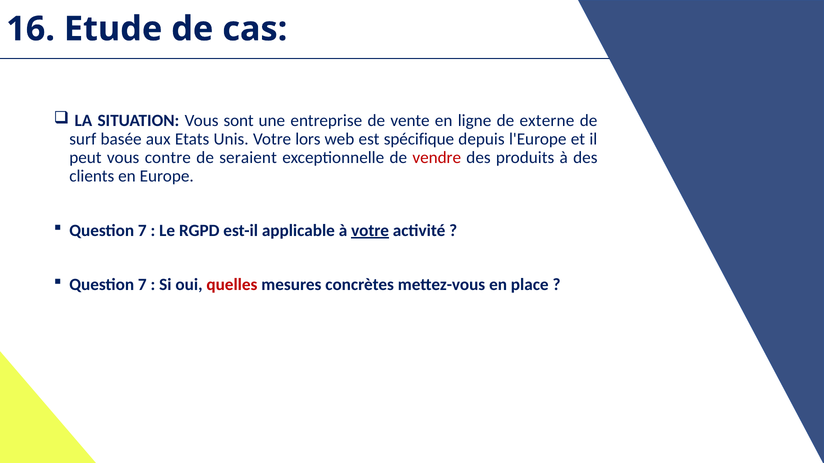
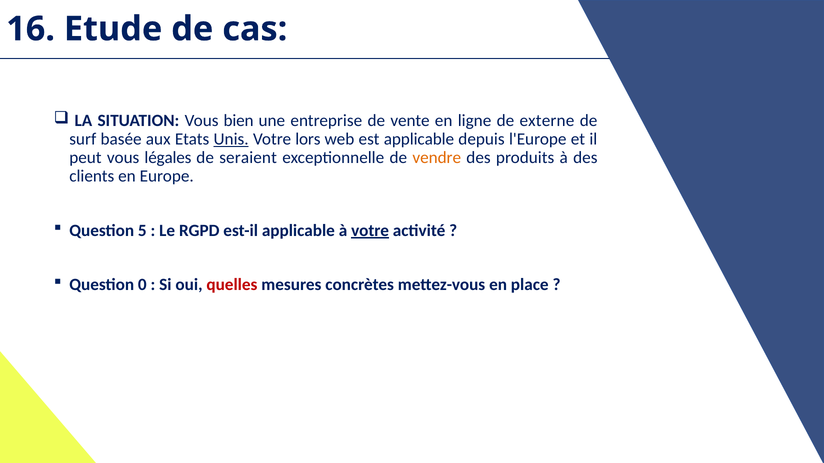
sont: sont -> bien
Unis underline: none -> present
est spécifique: spécifique -> applicable
contre: contre -> légales
vendre colour: red -> orange
7 at (142, 231): 7 -> 5
7 at (142, 285): 7 -> 0
